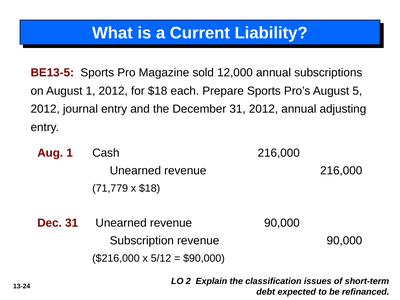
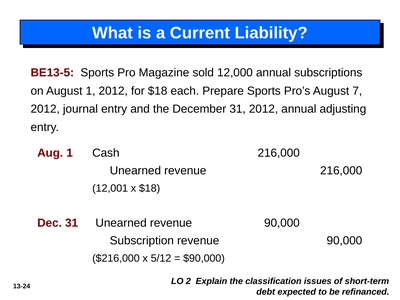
5: 5 -> 7
71,779: 71,779 -> 12,001
